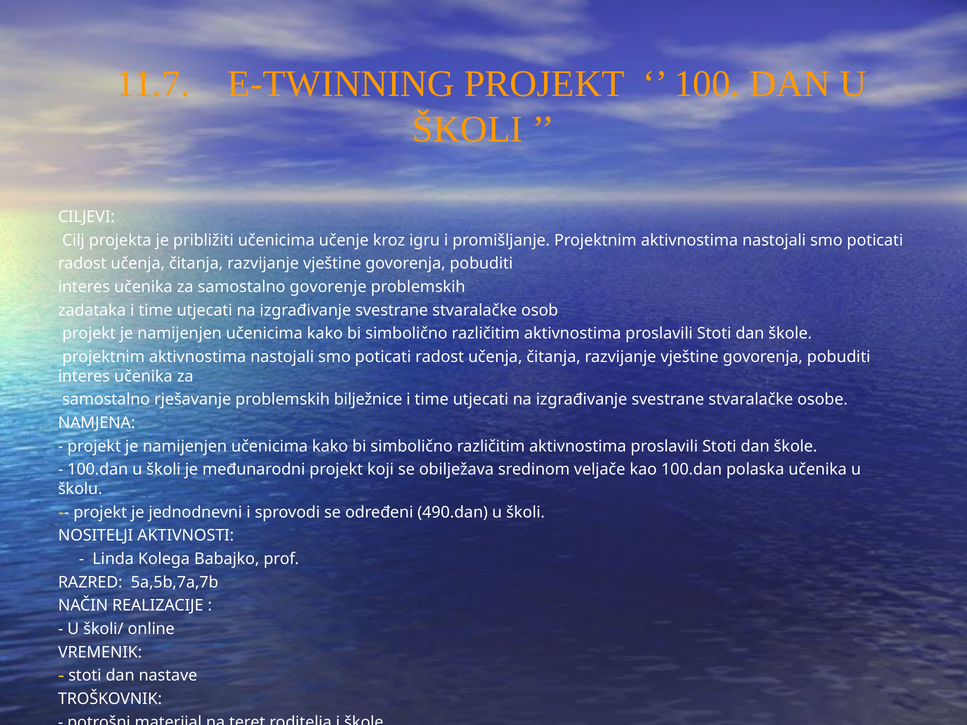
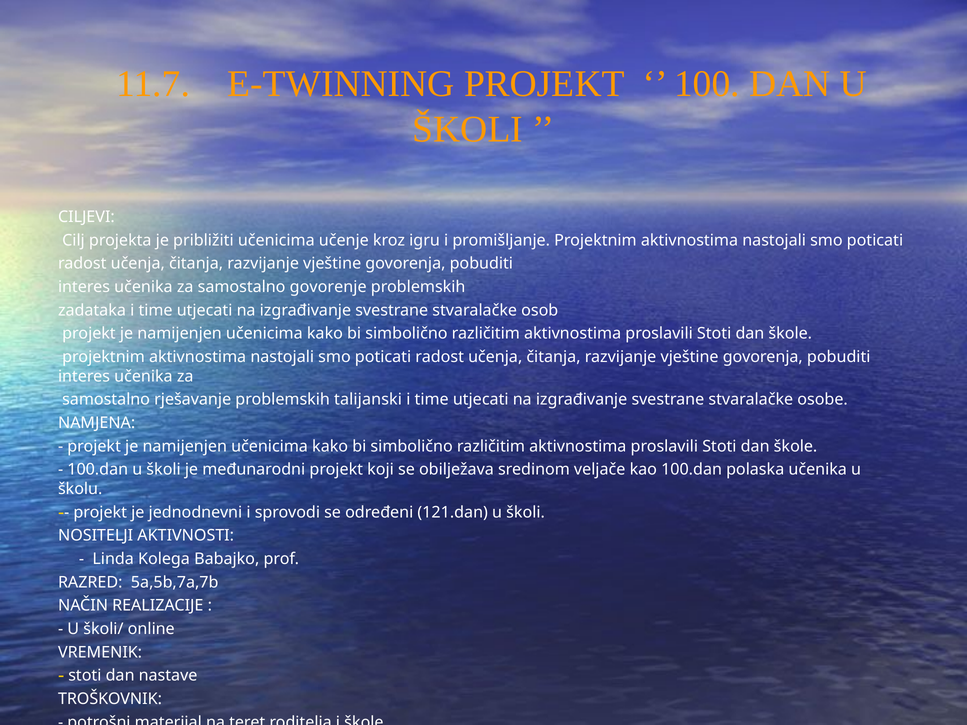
bilježnice: bilježnice -> talijanski
490.dan: 490.dan -> 121.dan
